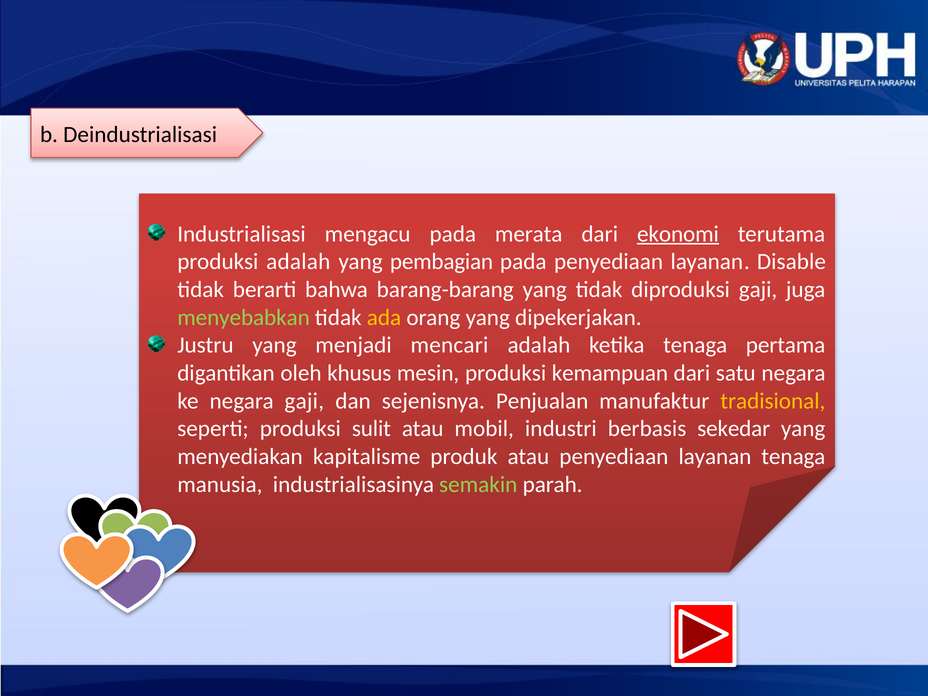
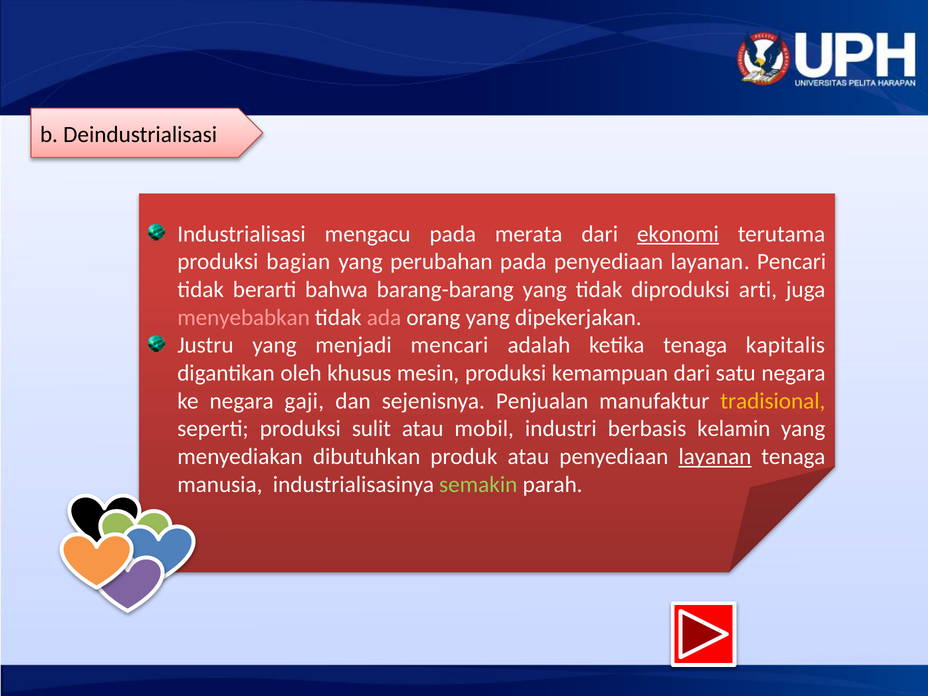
produksi adalah: adalah -> bagian
pembagian: pembagian -> perubahan
Disable: Disable -> Pencari
diproduksi gaji: gaji -> arti
menyebabkan colour: light green -> pink
ada colour: yellow -> pink
pertama: pertama -> kapitalis
sekedar: sekedar -> kelamin
kapitalisme: kapitalisme -> dibutuhkan
layanan at (715, 457) underline: none -> present
